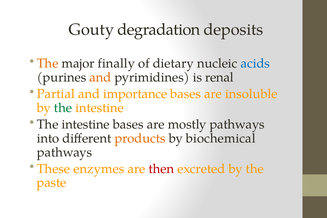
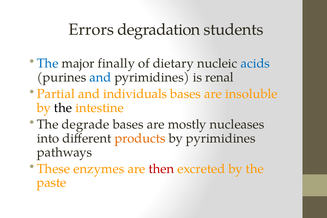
Gouty: Gouty -> Errors
deposits: deposits -> students
The at (48, 63) colour: orange -> blue
and at (100, 77) colour: orange -> blue
importance: importance -> individuals
the at (63, 108) colour: green -> black
intestine at (86, 124): intestine -> degrade
mostly pathways: pathways -> nucleases
by biochemical: biochemical -> pyrimidines
